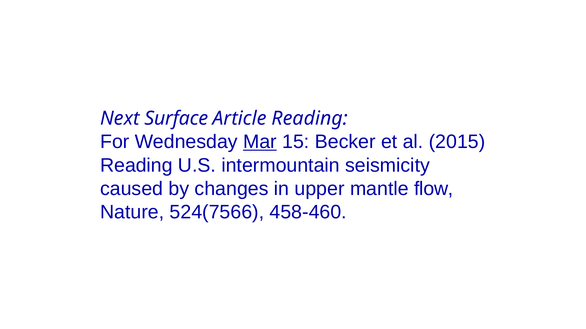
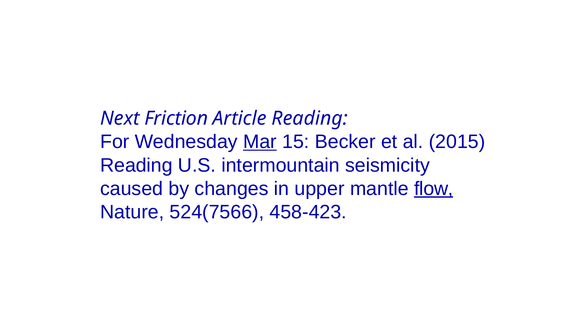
Surface: Surface -> Friction
flow underline: none -> present
458-460: 458-460 -> 458-423
